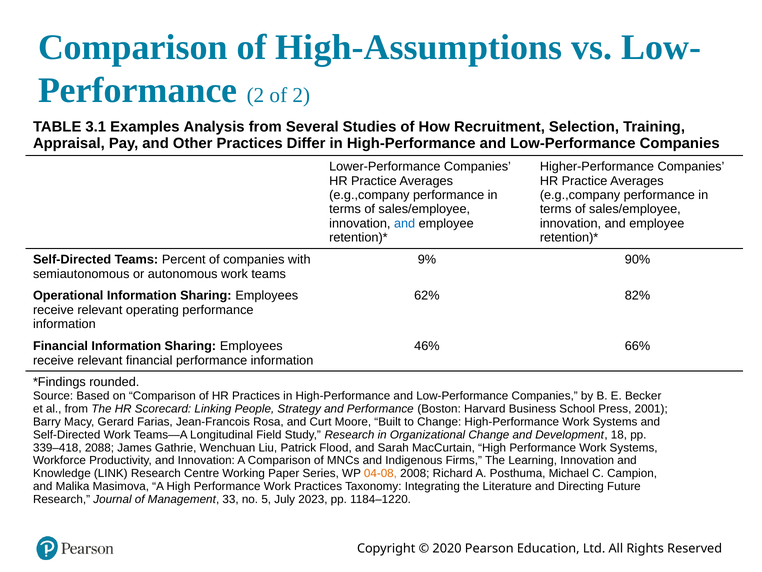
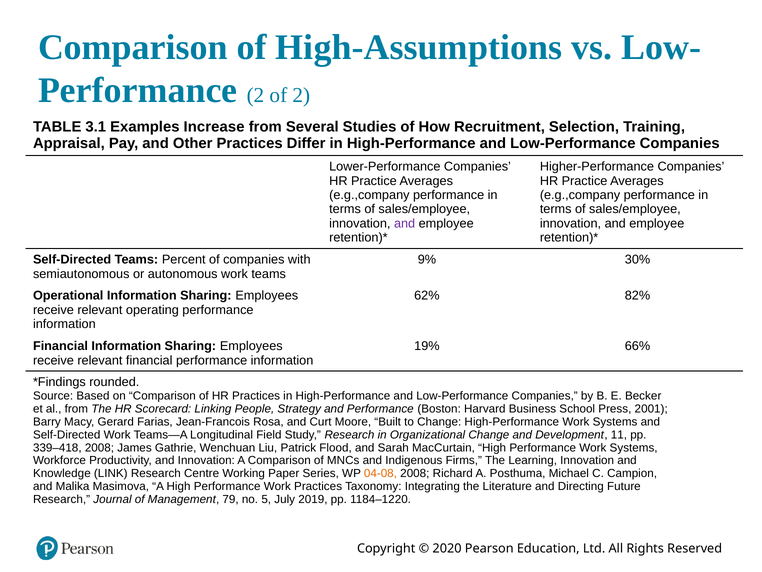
Analysis: Analysis -> Increase
and at (405, 223) colour: blue -> purple
90%: 90% -> 30%
46%: 46% -> 19%
18: 18 -> 11
339–418 2088: 2088 -> 2008
33: 33 -> 79
2023: 2023 -> 2019
